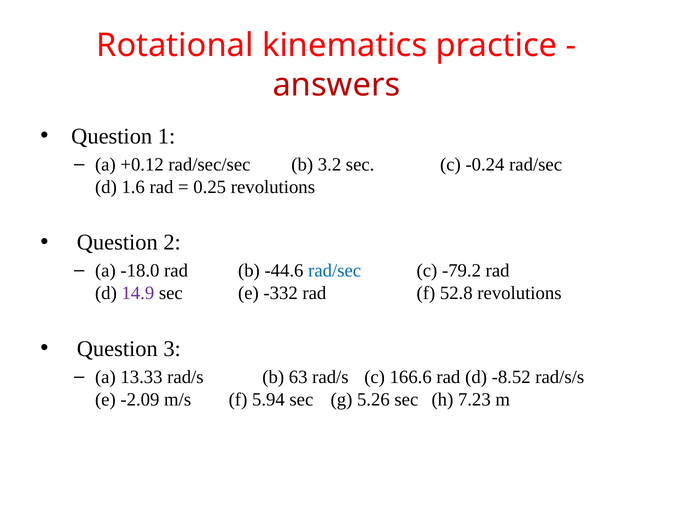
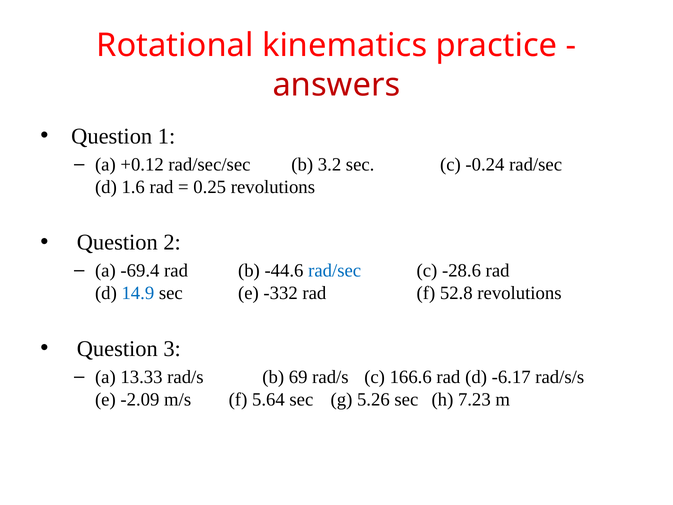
-18.0: -18.0 -> -69.4
-79.2: -79.2 -> -28.6
14.9 colour: purple -> blue
63: 63 -> 69
-8.52: -8.52 -> -6.17
5.94: 5.94 -> 5.64
